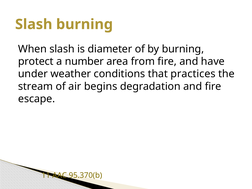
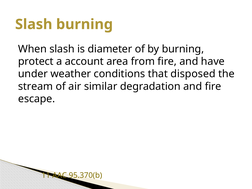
number: number -> account
practices: practices -> disposed
begins: begins -> similar
